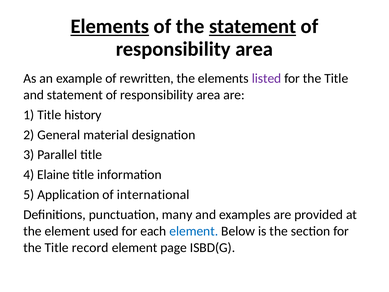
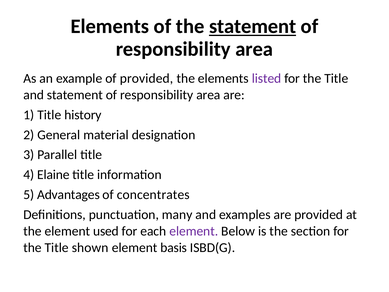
Elements at (110, 26) underline: present -> none
of rewritten: rewritten -> provided
Application: Application -> Advantages
international: international -> concentrates
element at (194, 231) colour: blue -> purple
record: record -> shown
page: page -> basis
